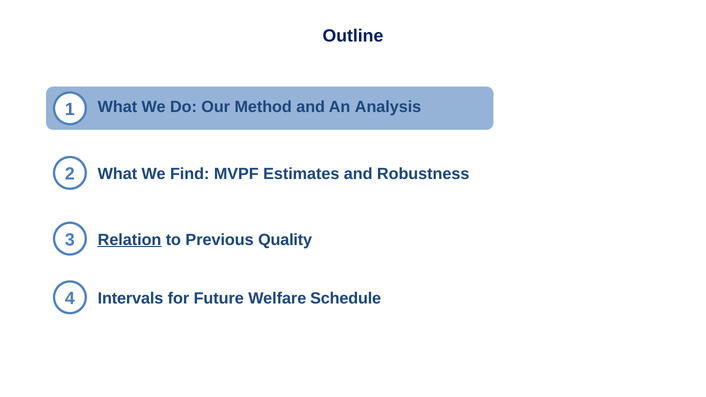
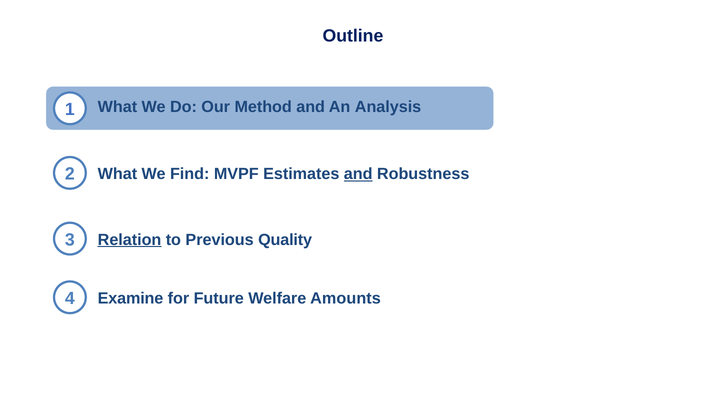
and at (358, 174) underline: none -> present
Intervals: Intervals -> Examine
Schedule: Schedule -> Amounts
